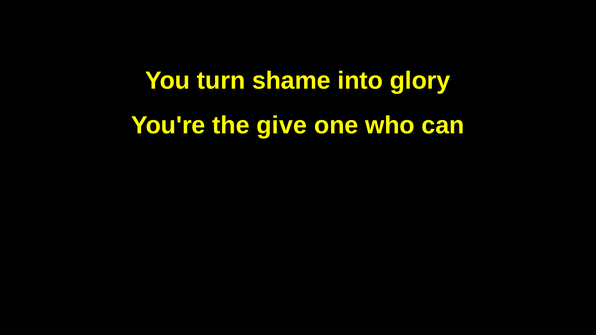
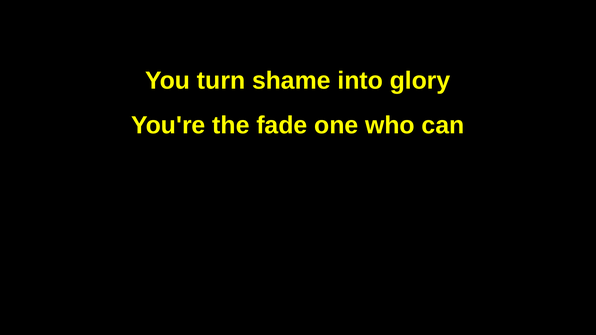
give: give -> fade
